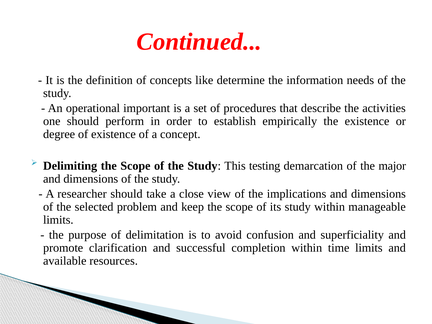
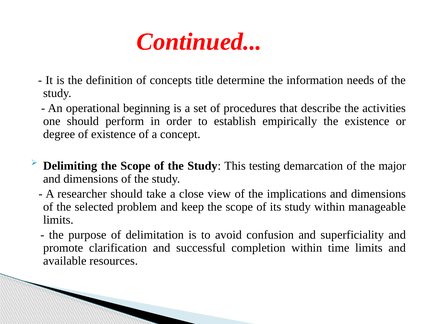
like: like -> title
important: important -> beginning
